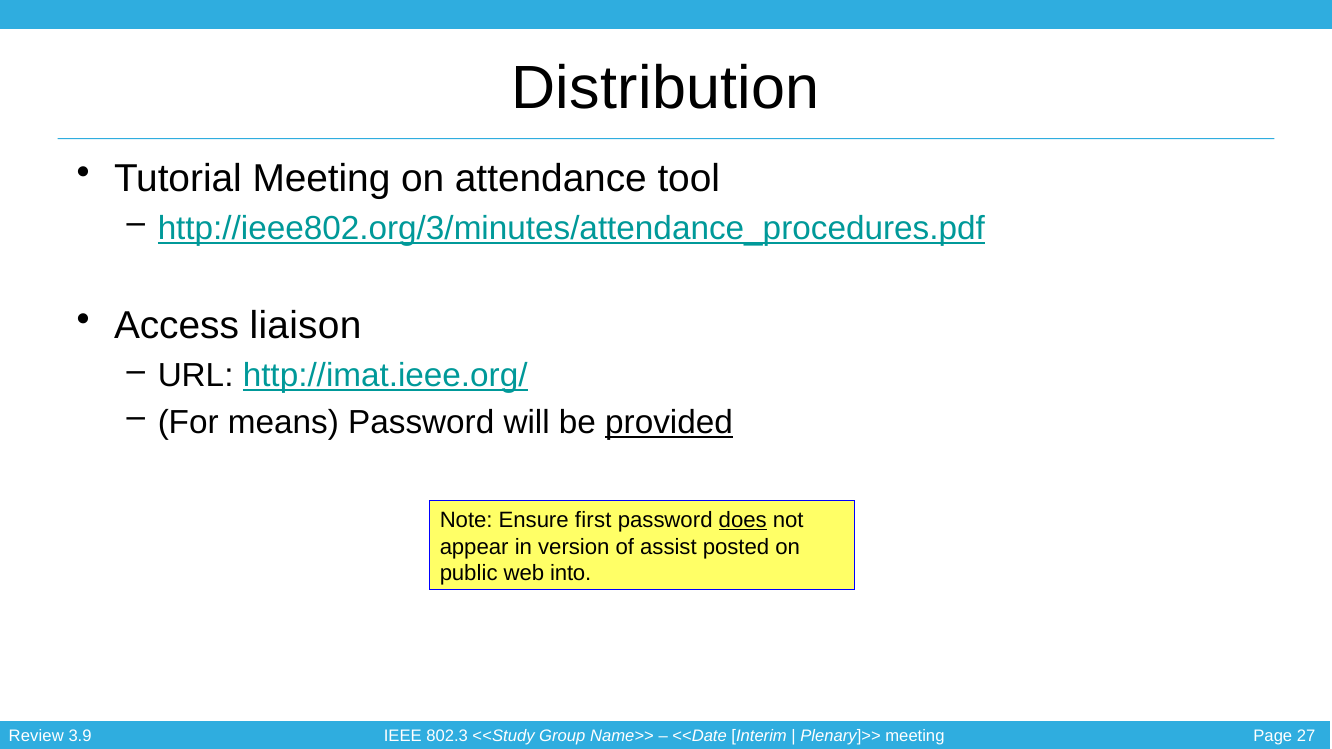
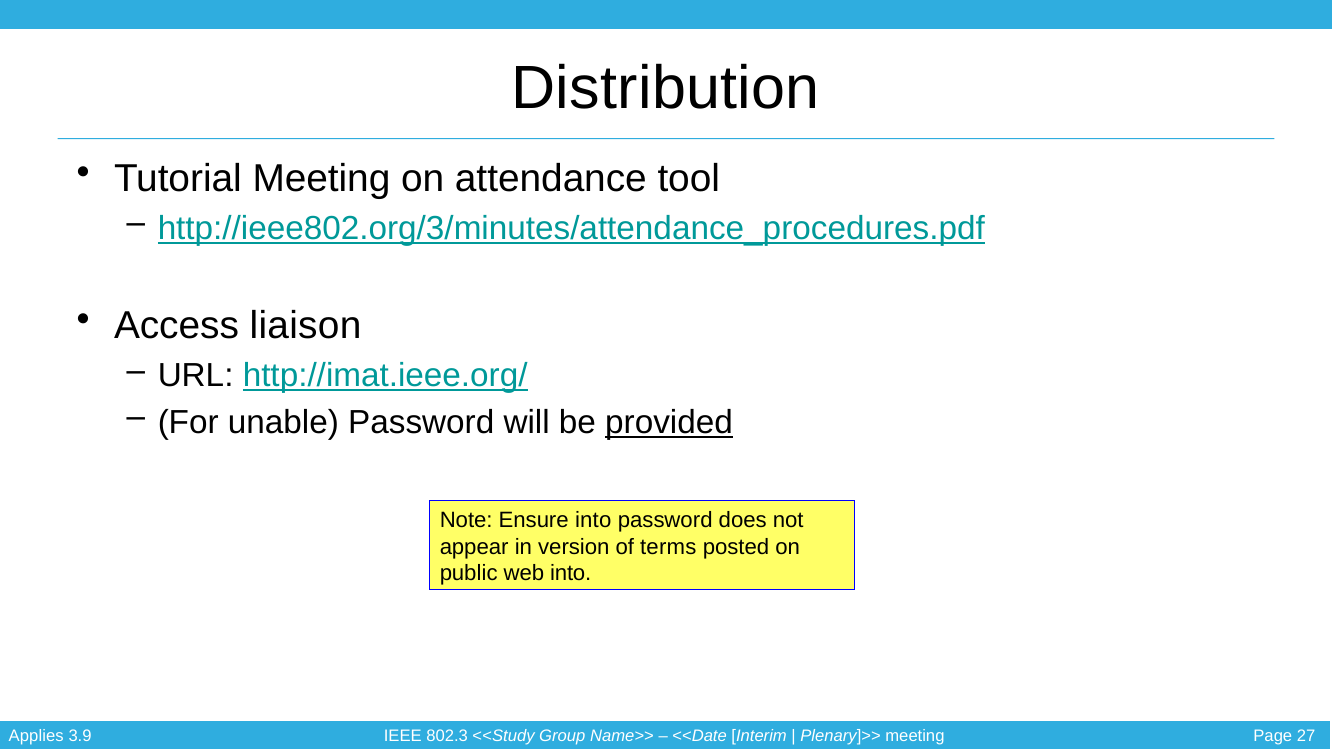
means: means -> unable
Ensure first: first -> into
does underline: present -> none
assist: assist -> terms
Review: Review -> Applies
